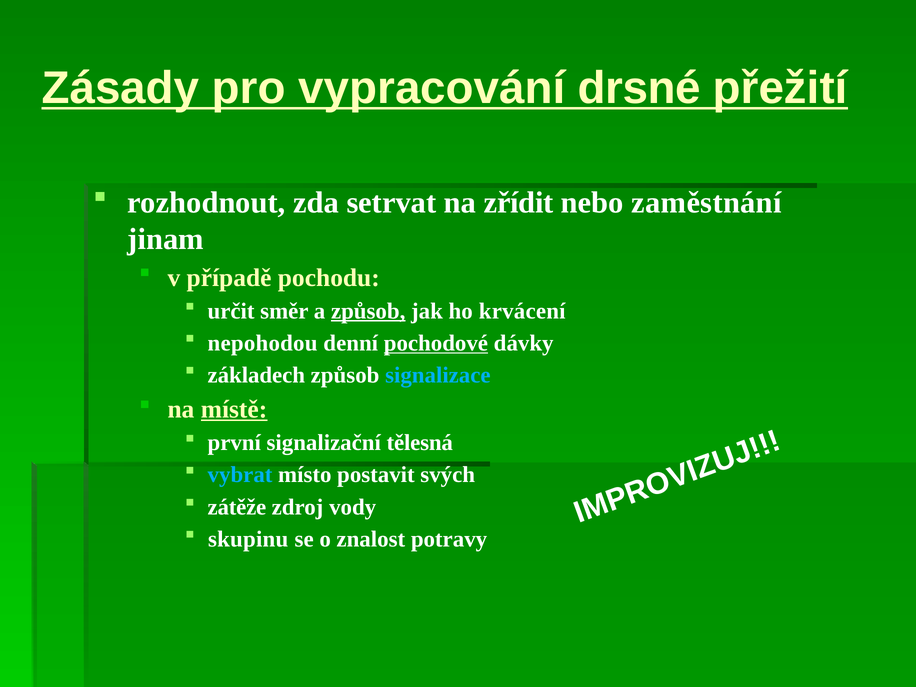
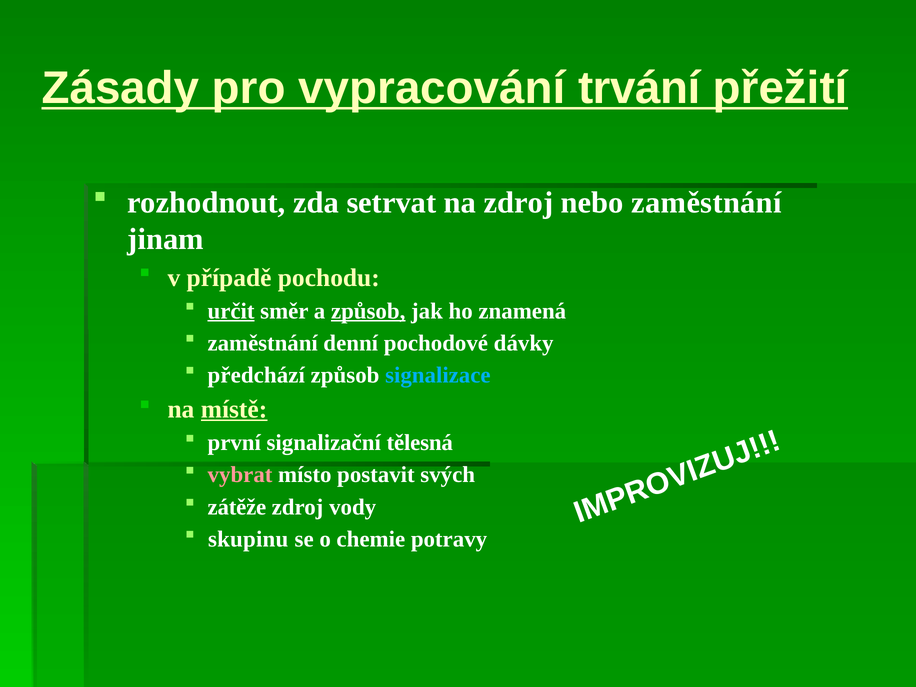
drsné: drsné -> trvání
na zřídit: zřídit -> zdroj
určit underline: none -> present
krvácení: krvácení -> znamená
nepohodou at (263, 343): nepohodou -> zaměstnání
pochodové underline: present -> none
základech: základech -> předchází
vybrat colour: light blue -> pink
znalost: znalost -> chemie
